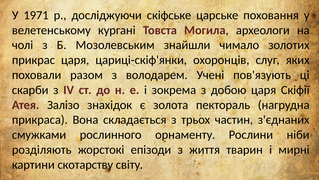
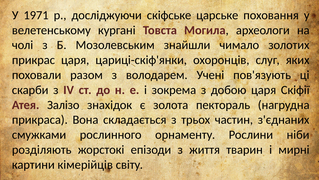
скотарству: скотарству -> кімерійців
